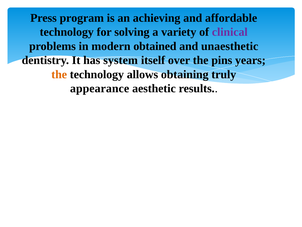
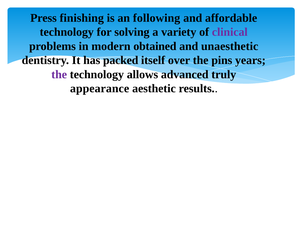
program: program -> finishing
achieving: achieving -> following
system: system -> packed
the at (59, 74) colour: orange -> purple
obtaining: obtaining -> advanced
